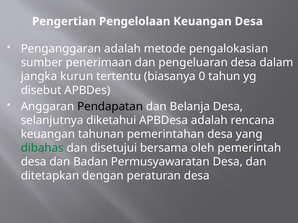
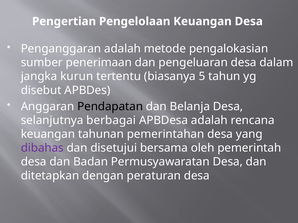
0: 0 -> 5
diketahui: diketahui -> berbagai
dibahas colour: green -> purple
